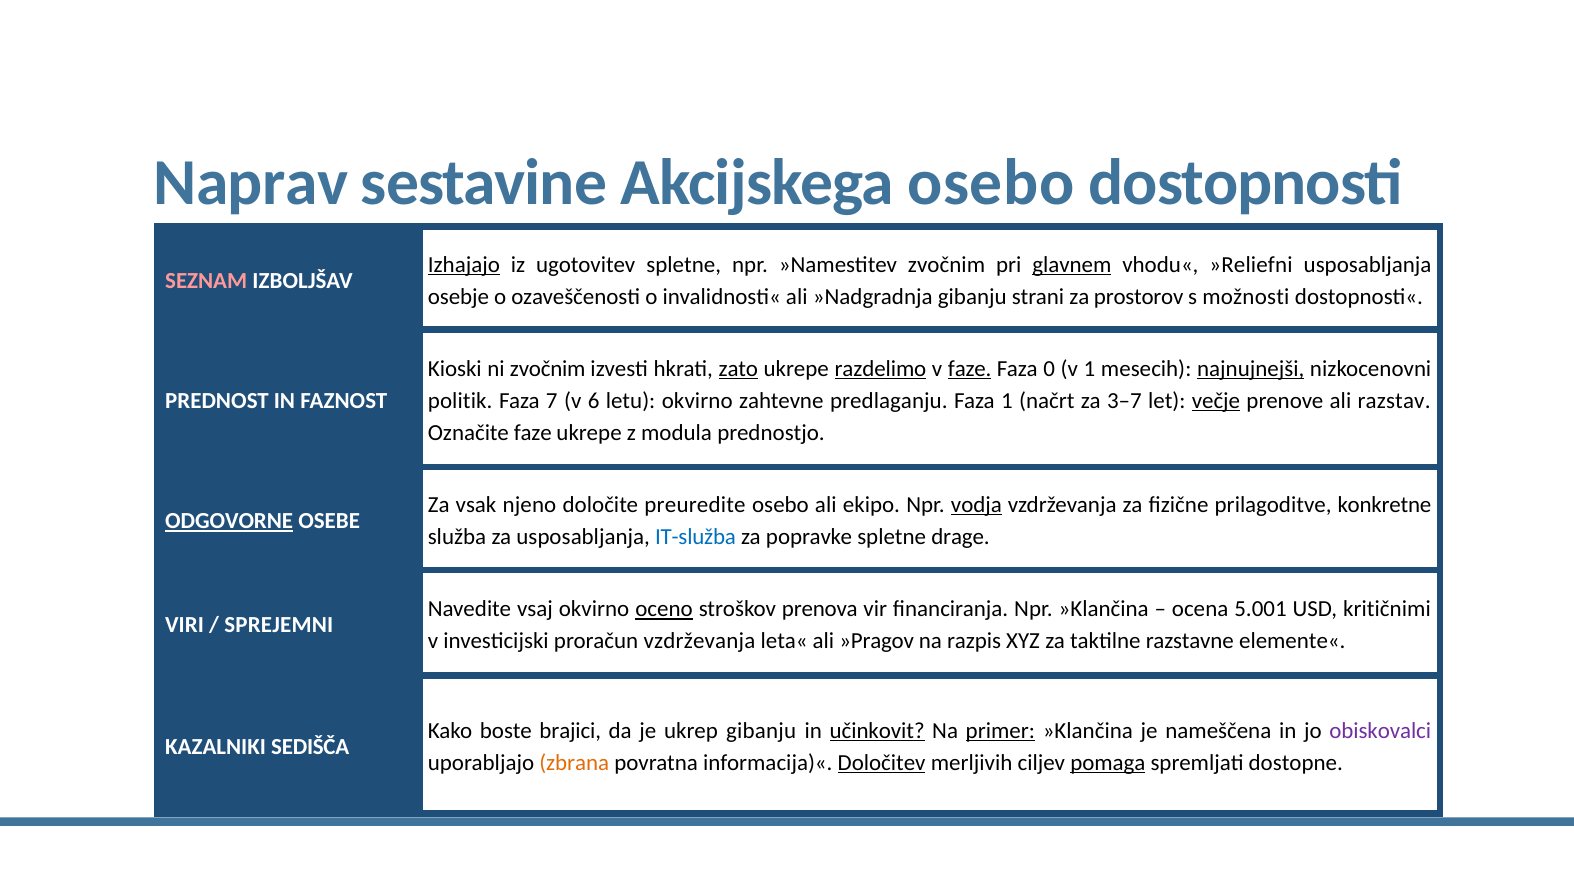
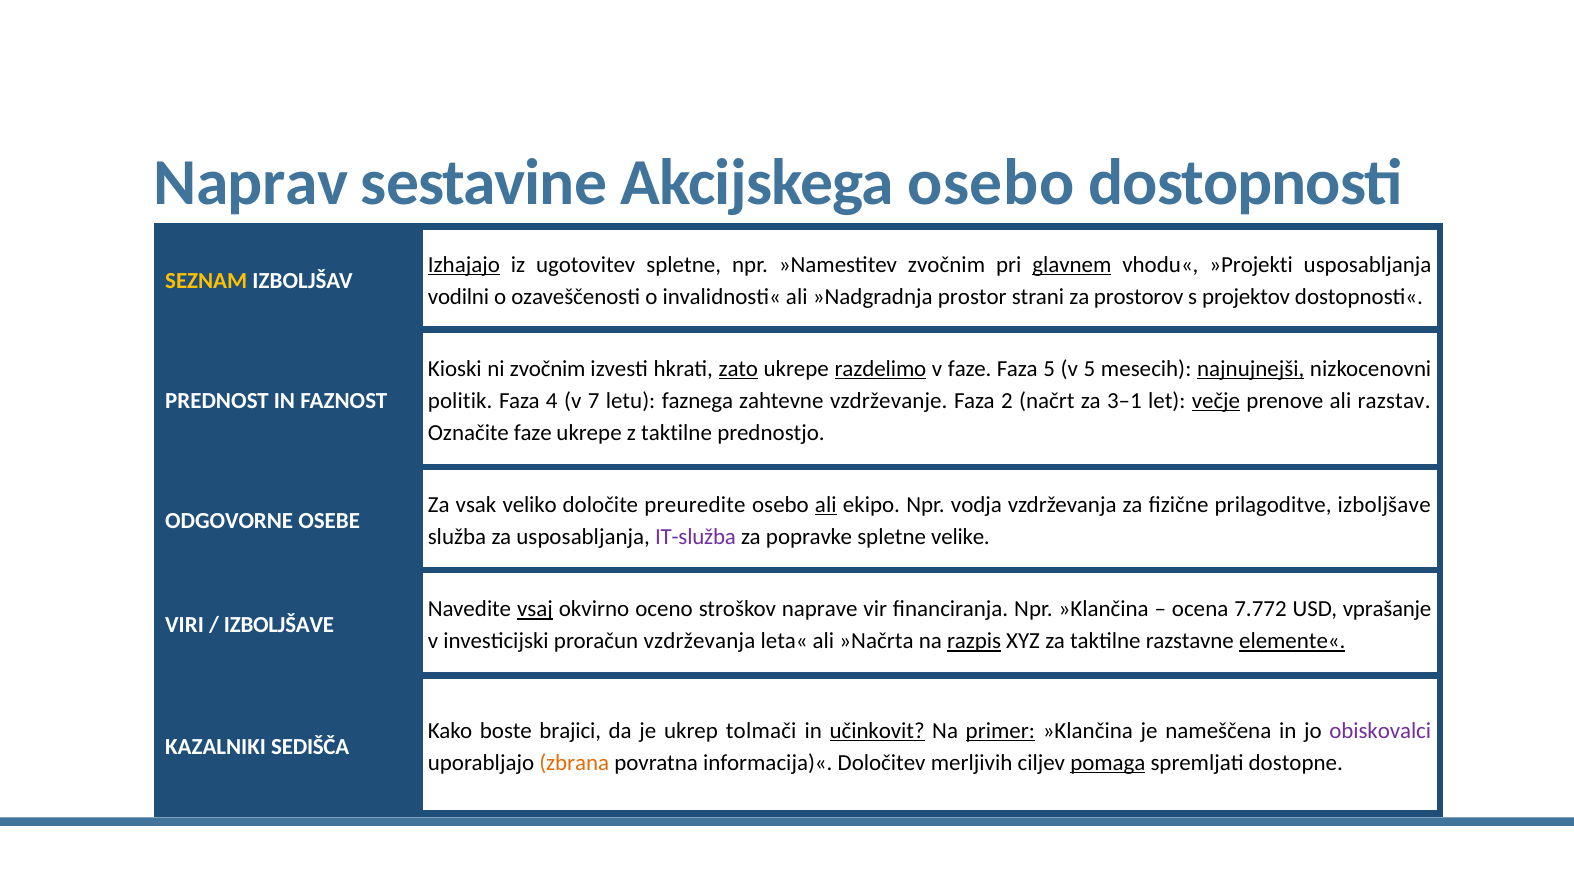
»Reliefni: »Reliefni -> »Projekti
SEZNAM colour: pink -> yellow
osebje: osebje -> vodilni
»Nadgradnja gibanju: gibanju -> prostor
možnosti: možnosti -> projektov
faze at (970, 369) underline: present -> none
Faza 0: 0 -> 5
v 1: 1 -> 5
7: 7 -> 4
6: 6 -> 7
letu okvirno: okvirno -> faznega
predlaganju: predlaganju -> vzdrževanje
Faza 1: 1 -> 2
3–7: 3–7 -> 3–1
z modula: modula -> taktilne
njeno: njeno -> veliko
ali at (826, 505) underline: none -> present
vodja underline: present -> none
prilagoditve konkretne: konkretne -> izboljšave
ODGOVORNE underline: present -> none
IT-služba colour: blue -> purple
drage: drage -> velike
vsaj underline: none -> present
oceno underline: present -> none
prenova: prenova -> naprave
5.001: 5.001 -> 7.772
kritičnimi: kritičnimi -> vprašanje
SPREJEMNI at (279, 625): SPREJEMNI -> IZBOLJŠAVE
»Pragov: »Pragov -> »Načrta
razpis underline: none -> present
elemente« underline: none -> present
ukrep gibanju: gibanju -> tolmači
Določitev underline: present -> none
